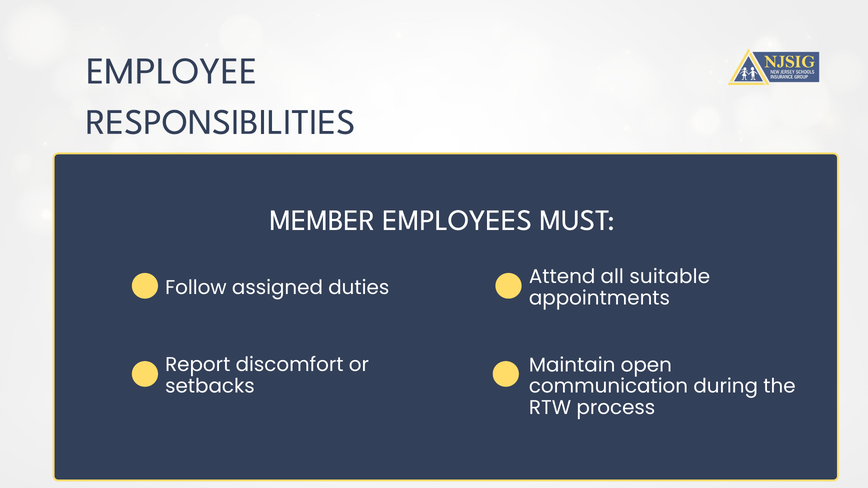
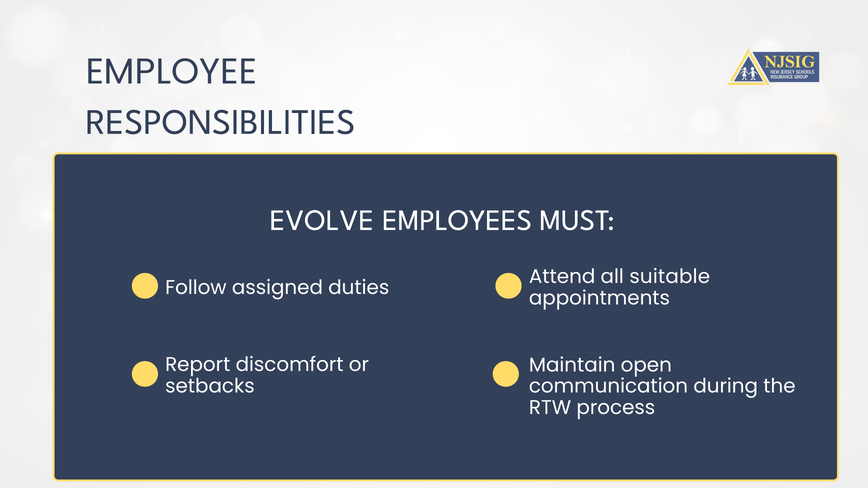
MEMBER: MEMBER -> EVOLVE
